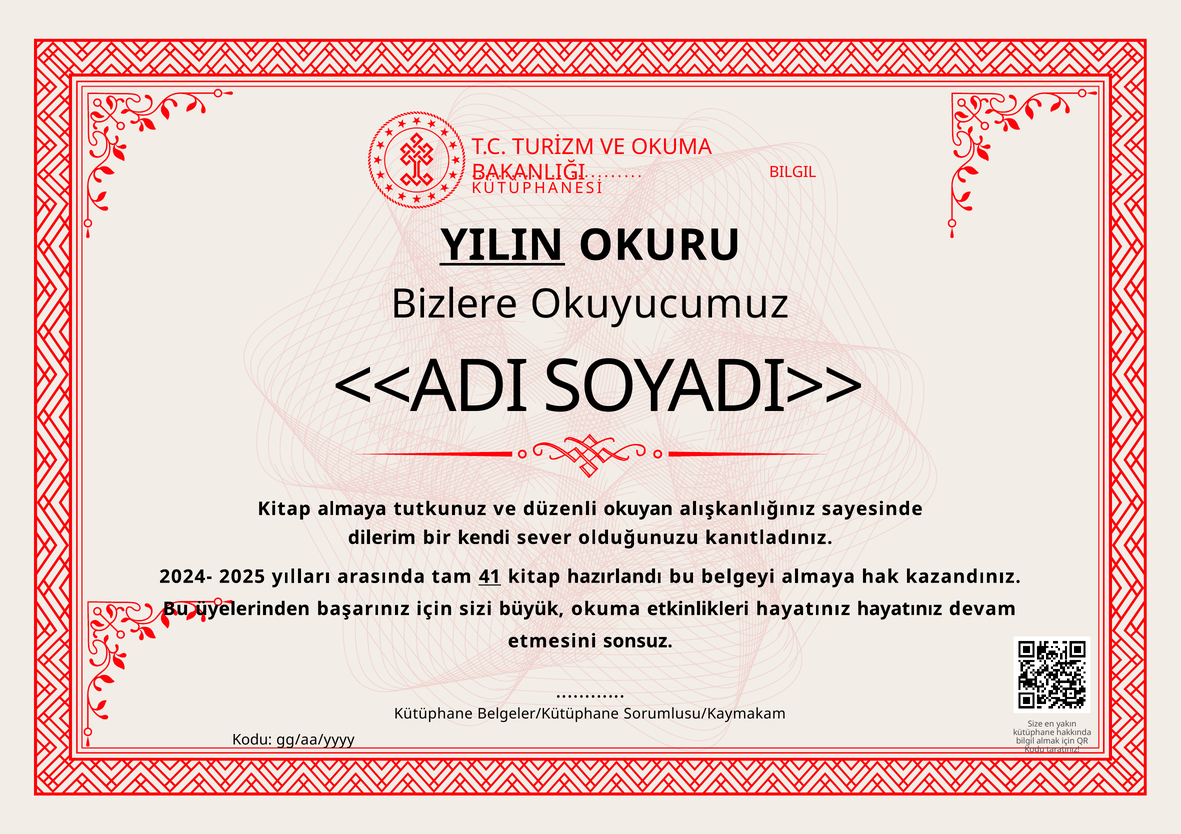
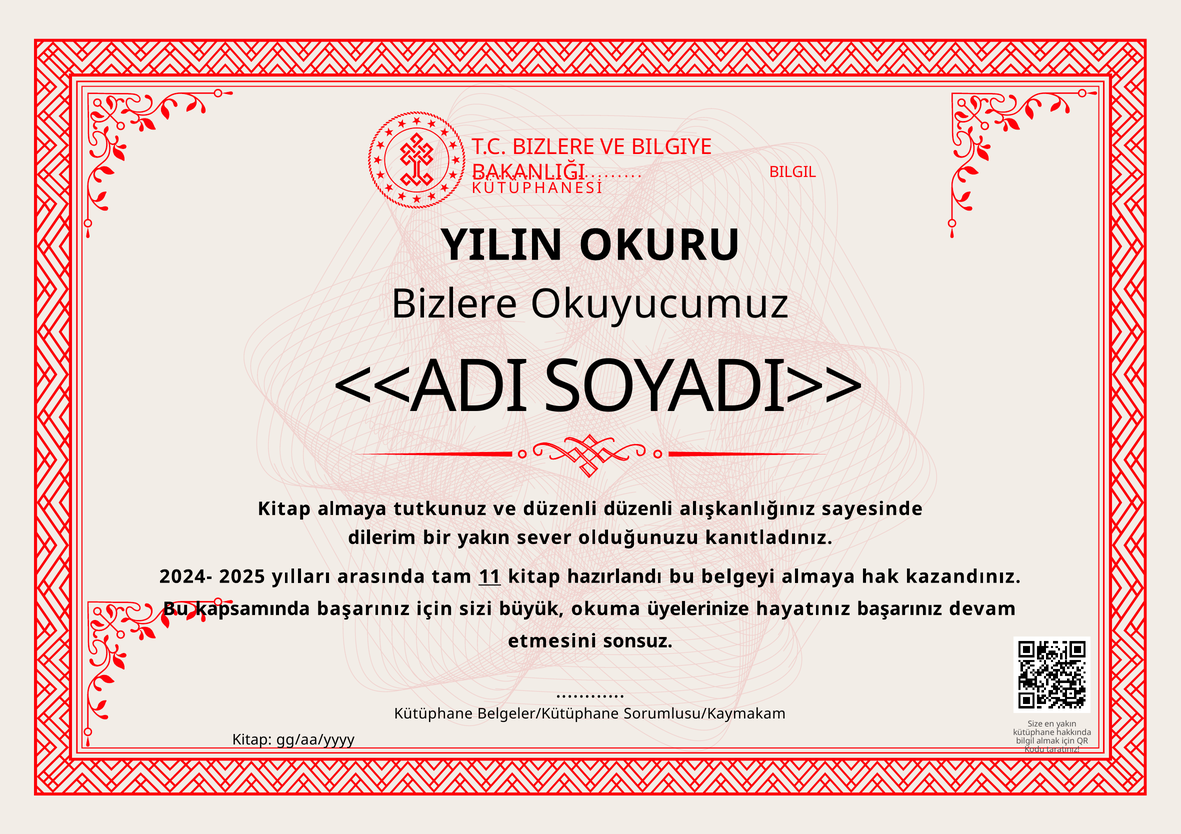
T.C TURİZM: TURİZM -> BIZLERE
VE OKUMA: OKUMA -> BILGIYE
YILIN underline: present -> none
düzenli okuyan: okuyan -> düzenli
bir kendi: kendi -> yakın
41: 41 -> 11
üyelerinden: üyelerinden -> kapsamında
etkinlikleri: etkinlikleri -> üyelerinize
hayatınız hayatınız: hayatınız -> başarınız
Kodu at (252, 741): Kodu -> Kitap
